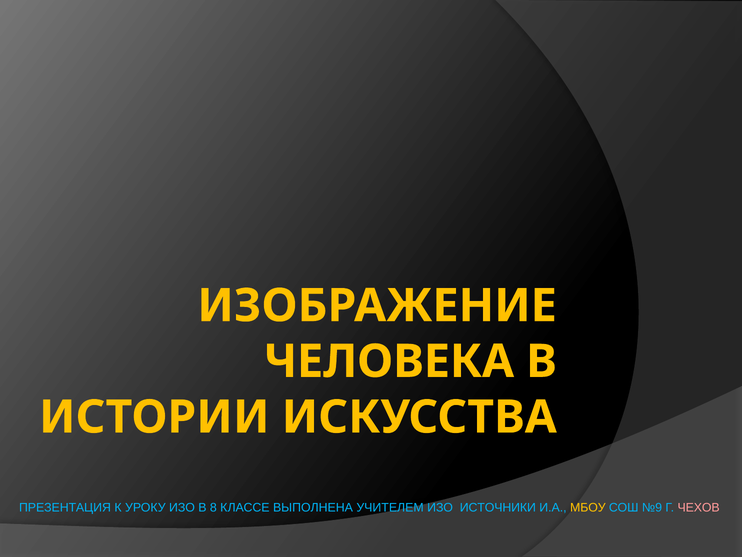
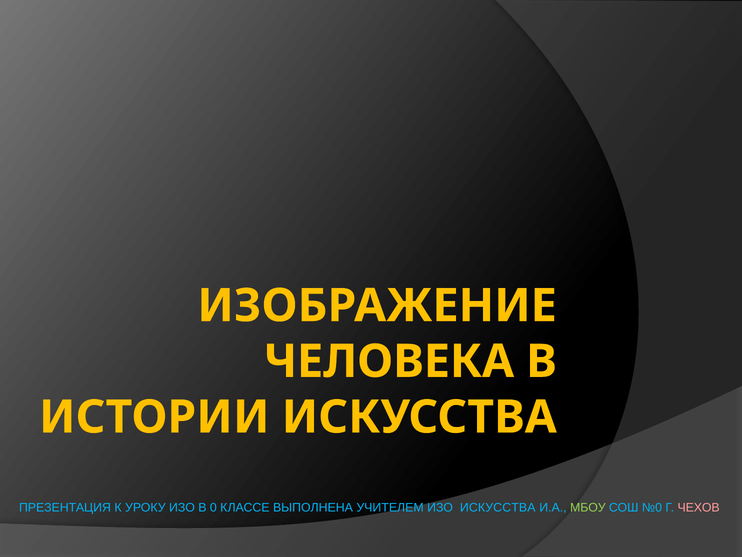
8: 8 -> 0
ИЗО ИСТОЧНИКИ: ИСТОЧНИКИ -> ИСКУССТВА
МБОУ colour: yellow -> light green
№9: №9 -> №0
